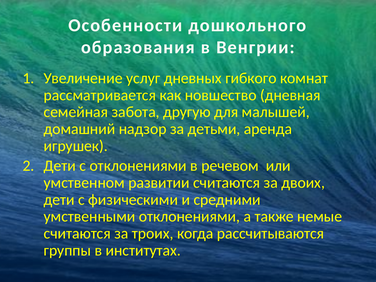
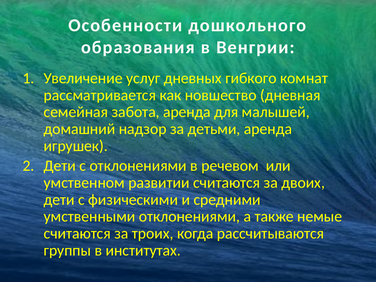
забота другую: другую -> аренда
